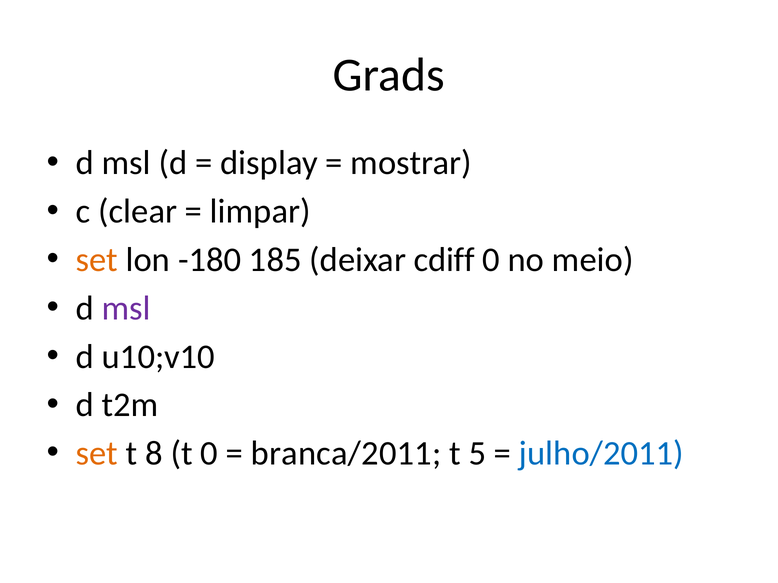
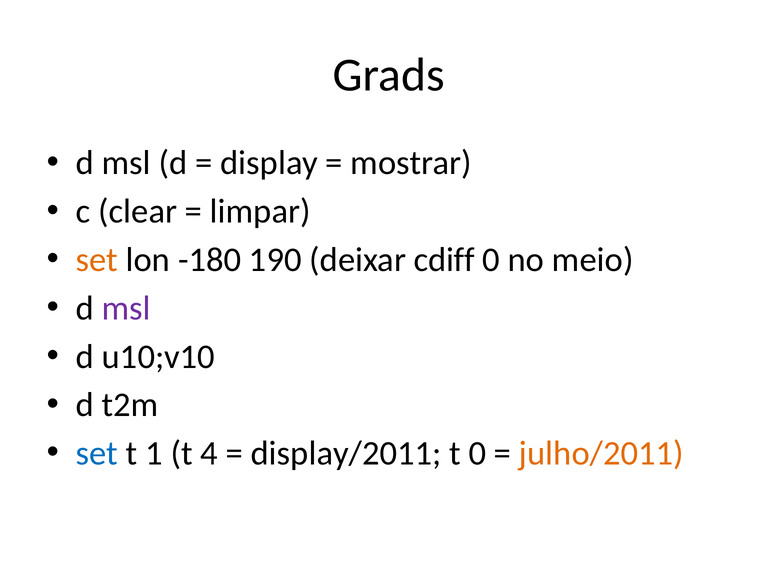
185: 185 -> 190
set at (97, 454) colour: orange -> blue
8: 8 -> 1
t 0: 0 -> 4
branca/2011: branca/2011 -> display/2011
t 5: 5 -> 0
julho/2011 colour: blue -> orange
